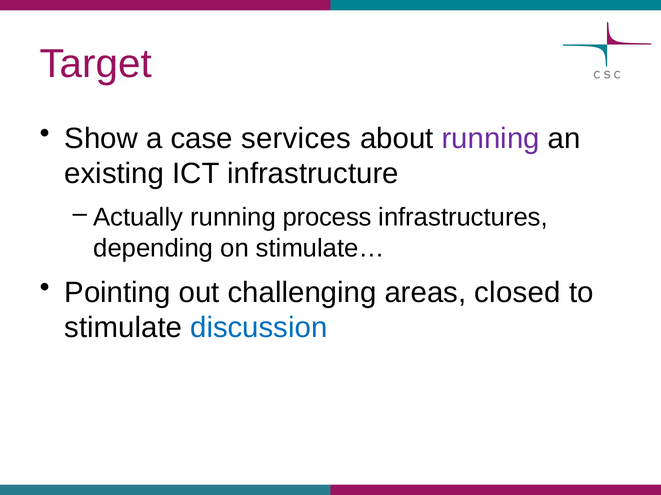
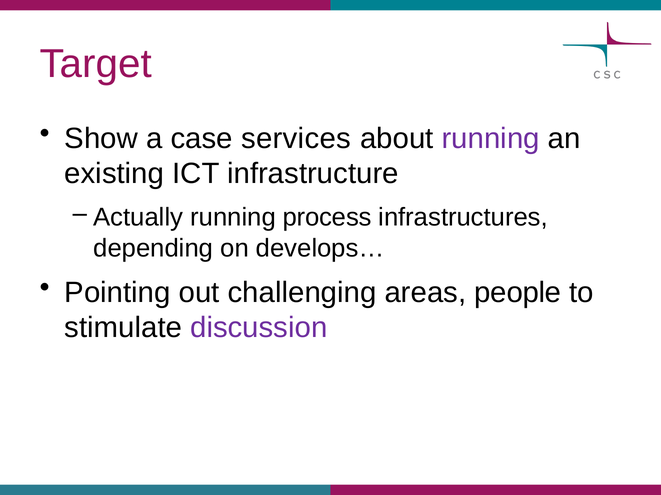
stimulate…: stimulate… -> develops…
closed: closed -> people
discussion colour: blue -> purple
